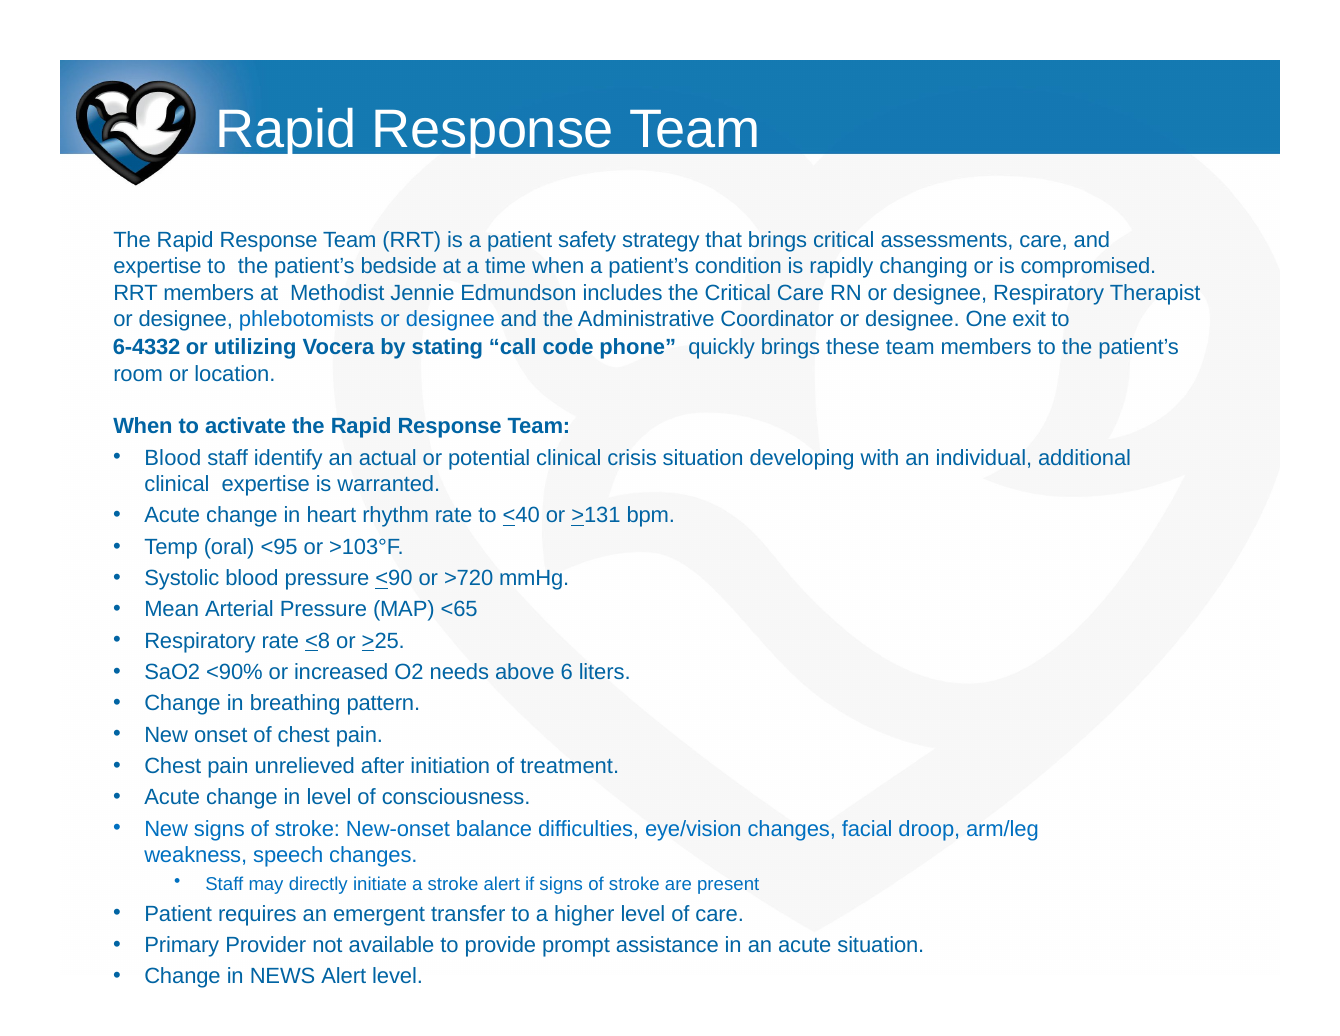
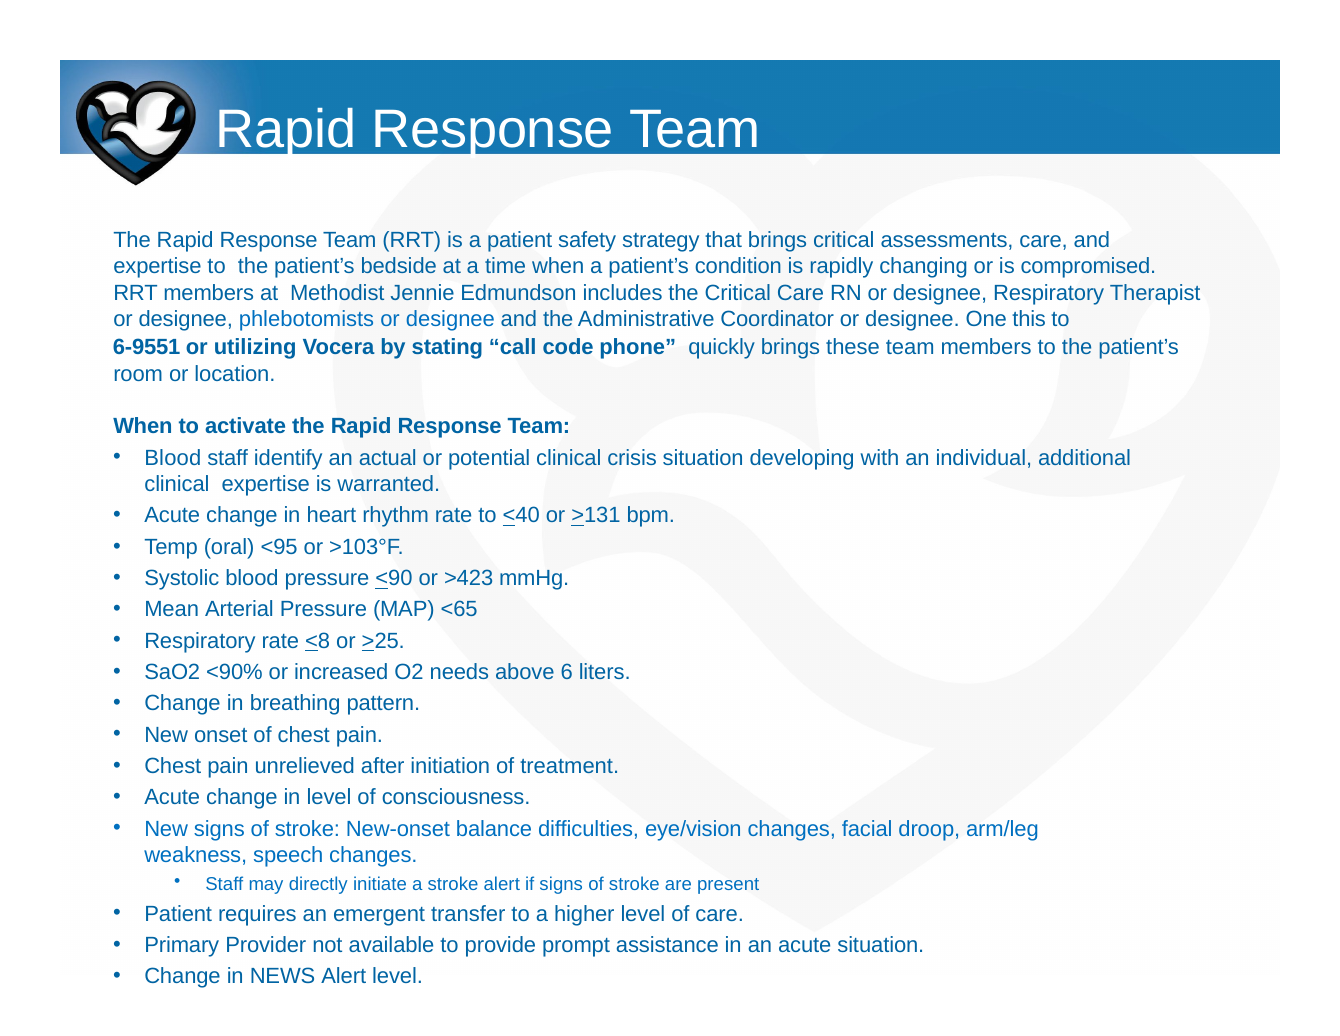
exit: exit -> this
6-4332: 6-4332 -> 6-9551
>720: >720 -> >423
